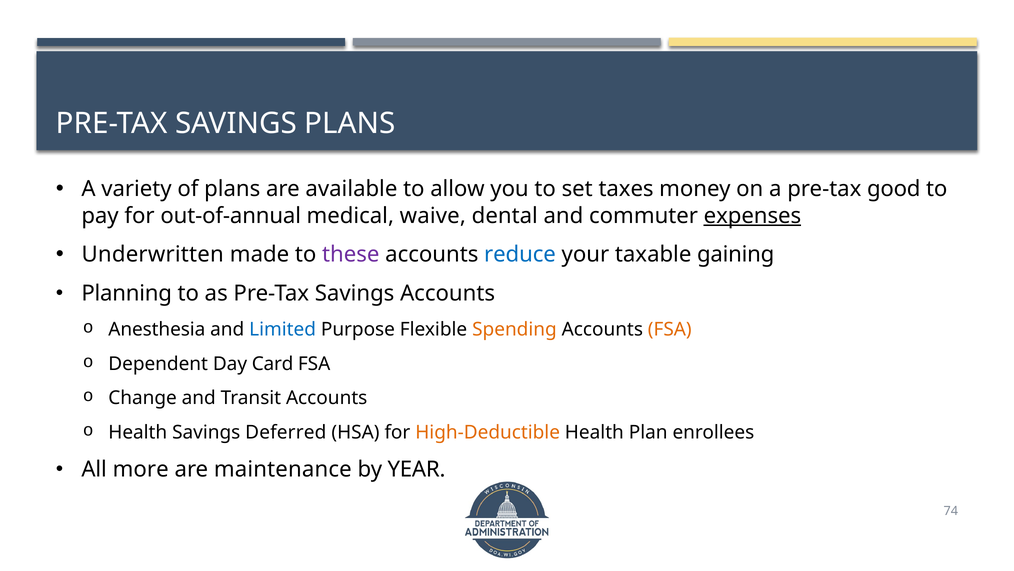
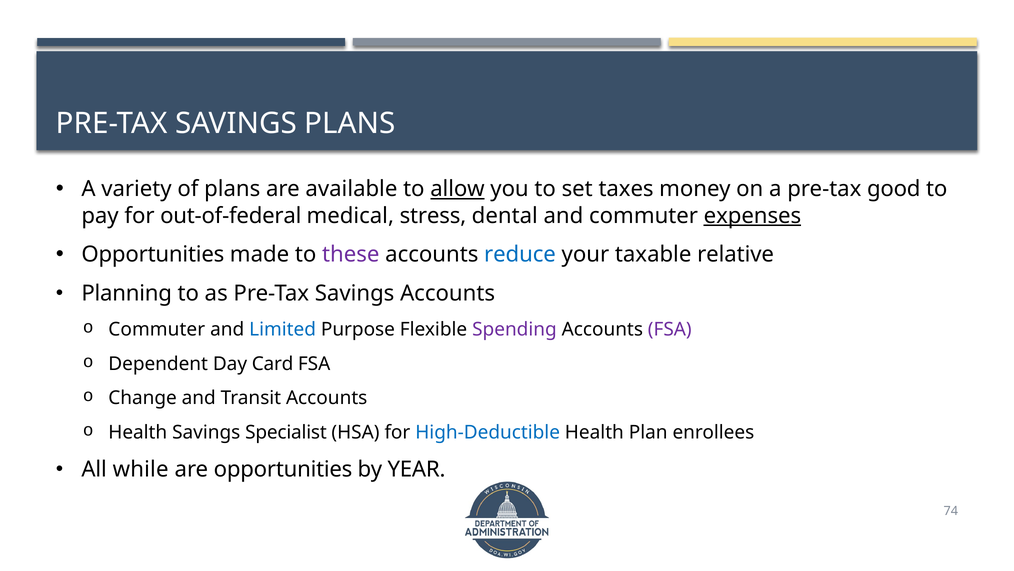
allow underline: none -> present
out-of-annual: out-of-annual -> out-of-federal
waive: waive -> stress
Underwritten at (153, 254): Underwritten -> Opportunities
gaining: gaining -> relative
Anesthesia at (157, 329): Anesthesia -> Commuter
Spending colour: orange -> purple
FSA at (670, 329) colour: orange -> purple
Deferred: Deferred -> Specialist
High-Deductible colour: orange -> blue
more: more -> while
are maintenance: maintenance -> opportunities
